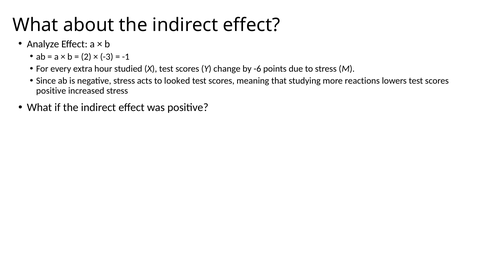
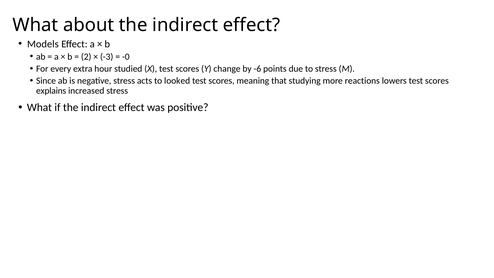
Analyze: Analyze -> Models
-1: -1 -> -0
positive at (51, 91): positive -> explains
